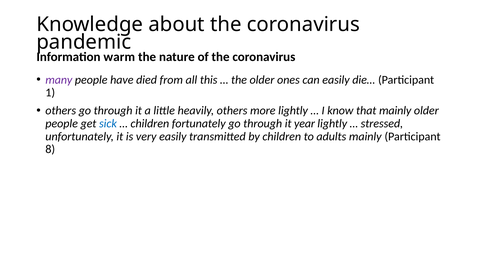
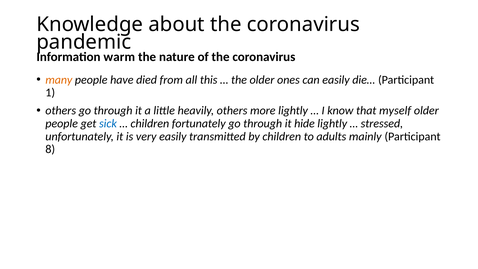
many colour: purple -> orange
that mainly: mainly -> myself
year: year -> hide
